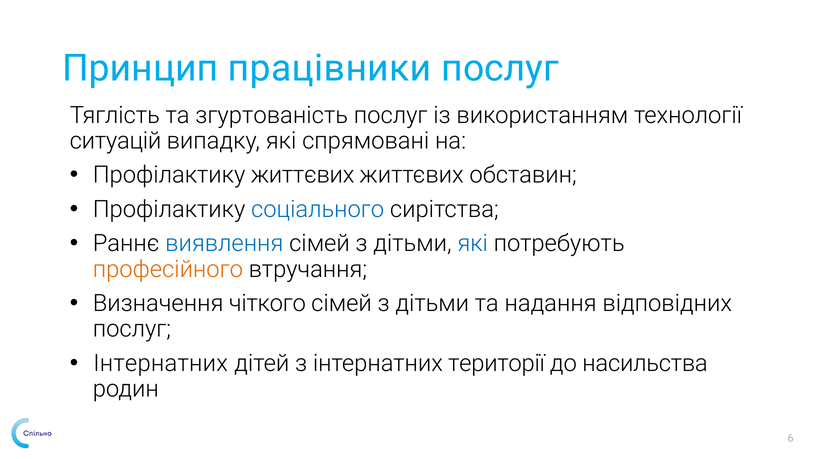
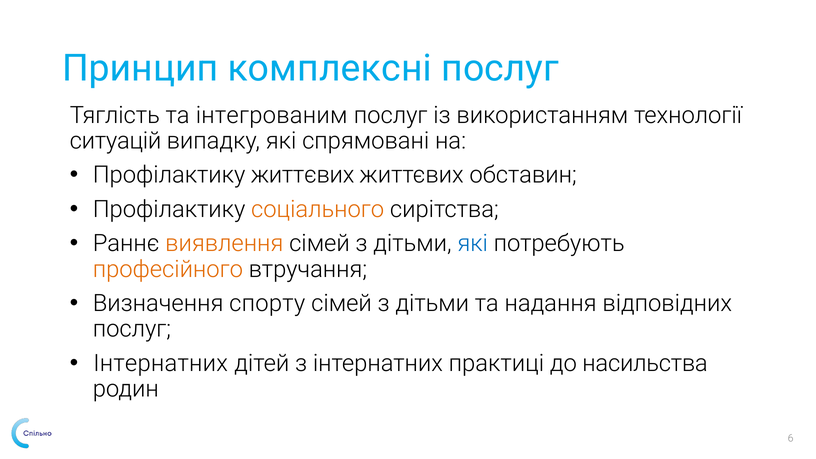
працівники: працівники -> комплексні
згуртованість: згуртованість -> інтегрованим
соціального colour: blue -> orange
виявлення colour: blue -> orange
чіткого: чіткого -> спорту
території: території -> практиці
